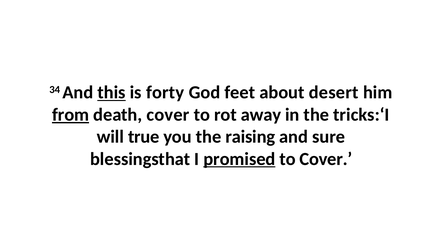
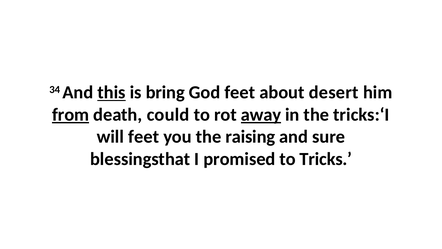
forty: forty -> bring
death cover: cover -> could
away underline: none -> present
will true: true -> feet
promised underline: present -> none
to Cover: Cover -> Tricks
